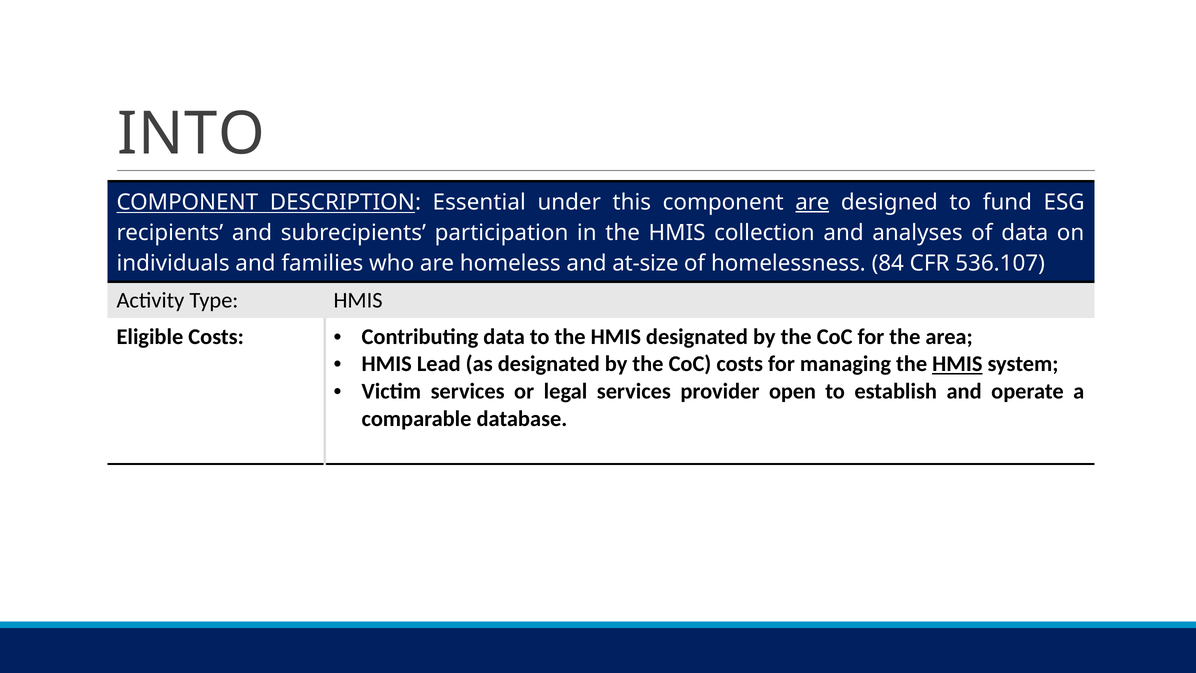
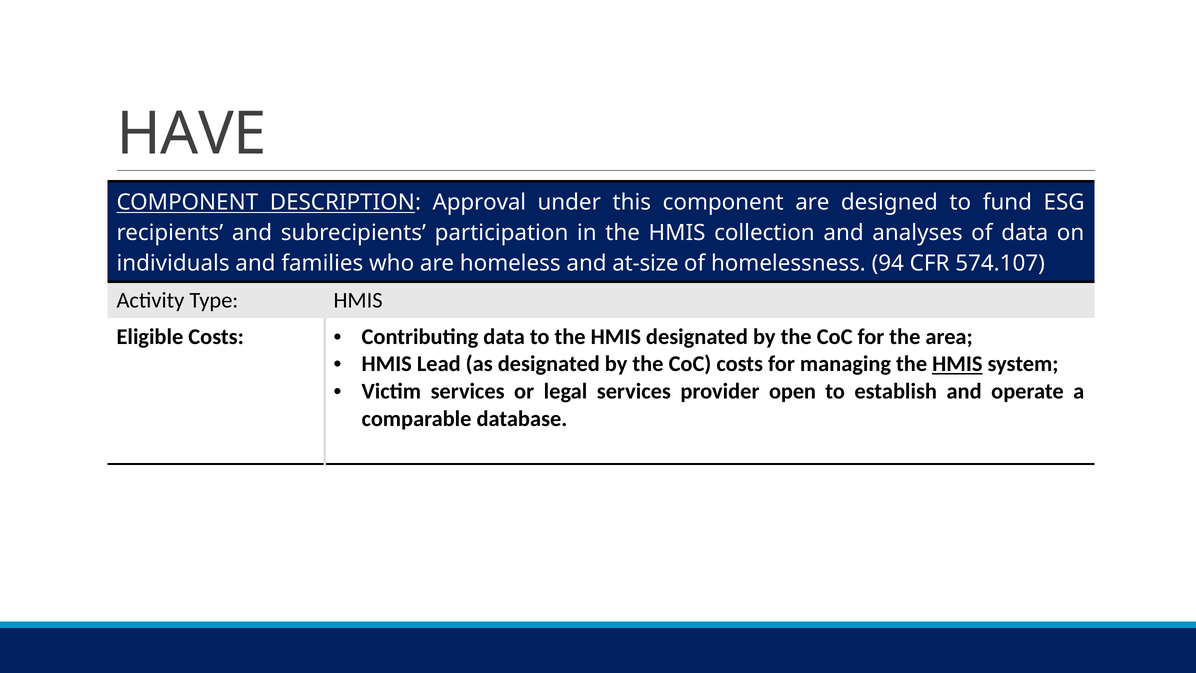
INTO: INTO -> HAVE
Essential: Essential -> Approval
are at (812, 202) underline: present -> none
84: 84 -> 94
536.107: 536.107 -> 574.107
